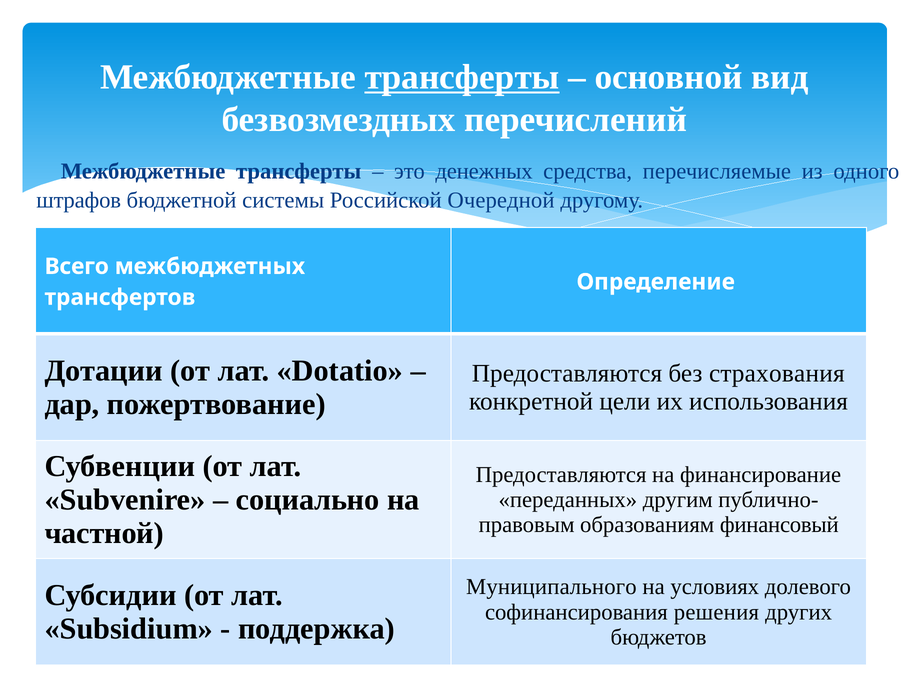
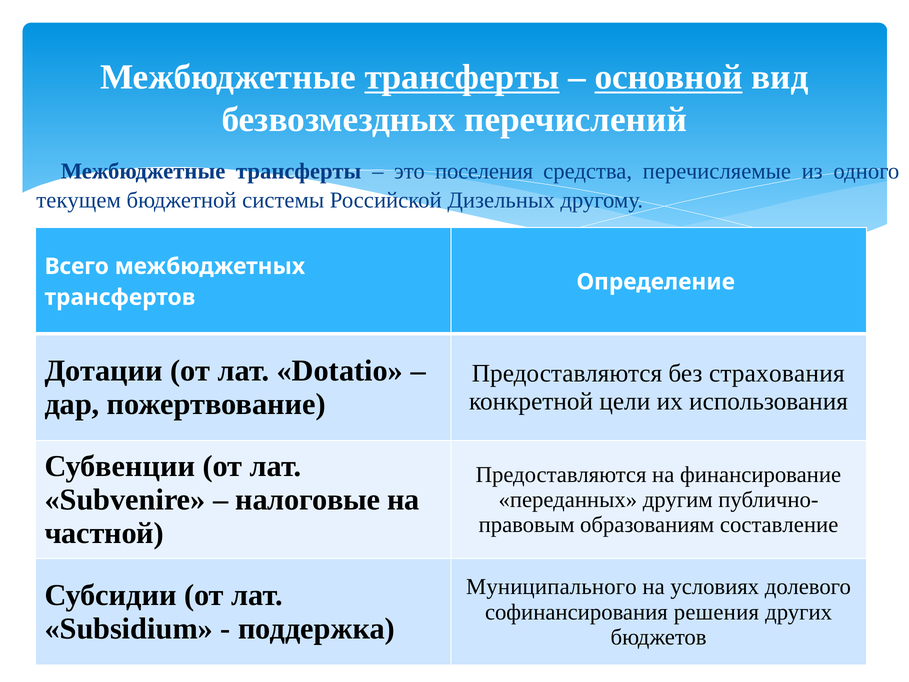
основной underline: none -> present
денежных: денежных -> поселения
штрафов: штрафов -> текущем
Очередной: Очередной -> Дизельных
социально: социально -> налоговые
финансовый: финансовый -> составление
